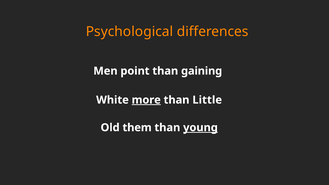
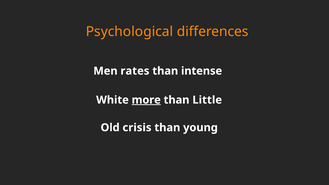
point: point -> rates
gaining: gaining -> intense
them: them -> crisis
young underline: present -> none
